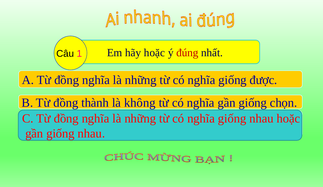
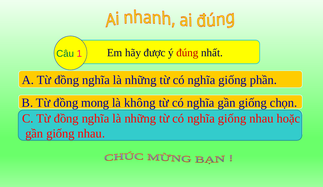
hãy hoặc: hoặc -> được
Câu colour: black -> green
được: được -> phần
thành: thành -> mong
